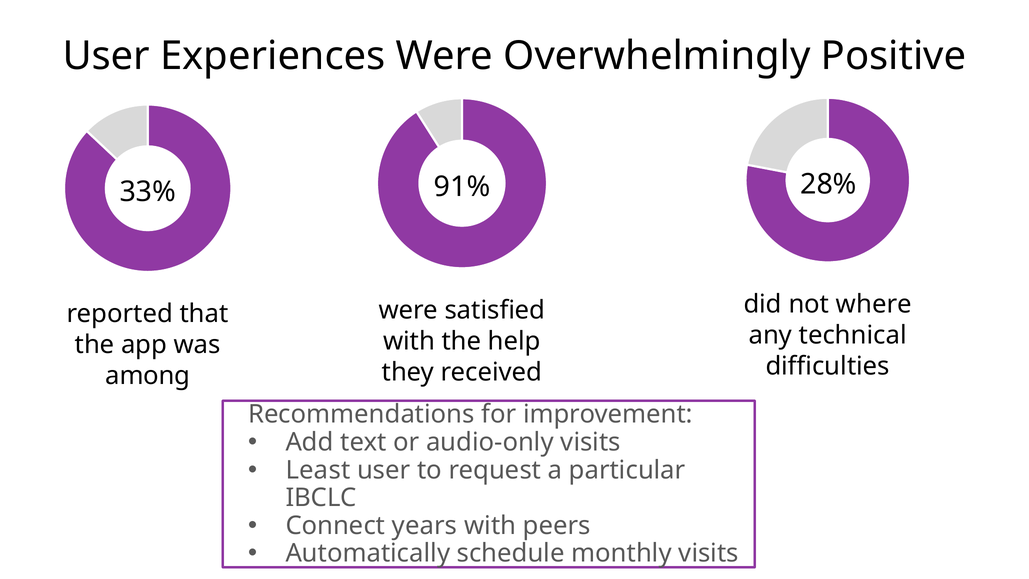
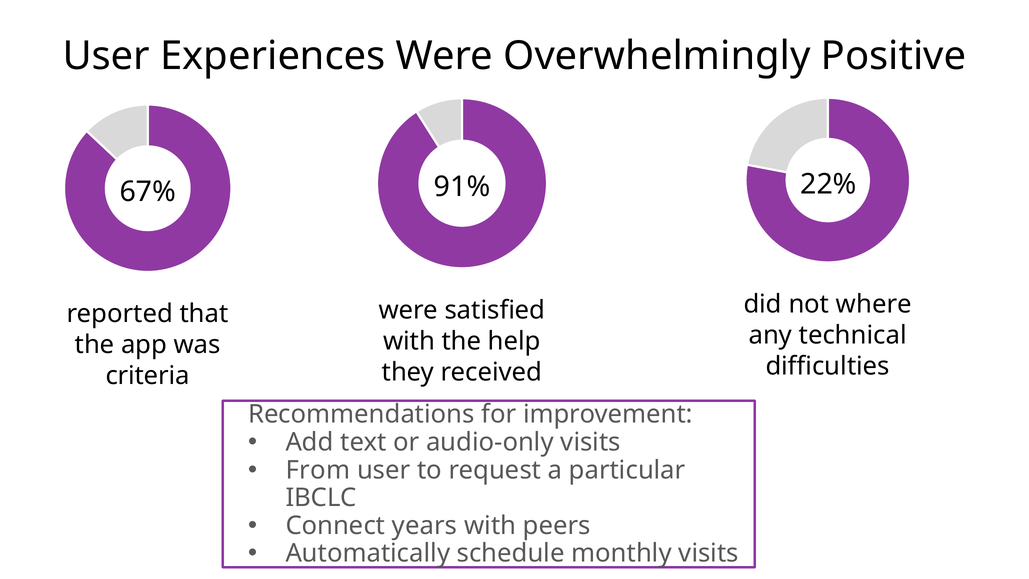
28%: 28% -> 22%
33%: 33% -> 67%
among: among -> criteria
Least: Least -> From
